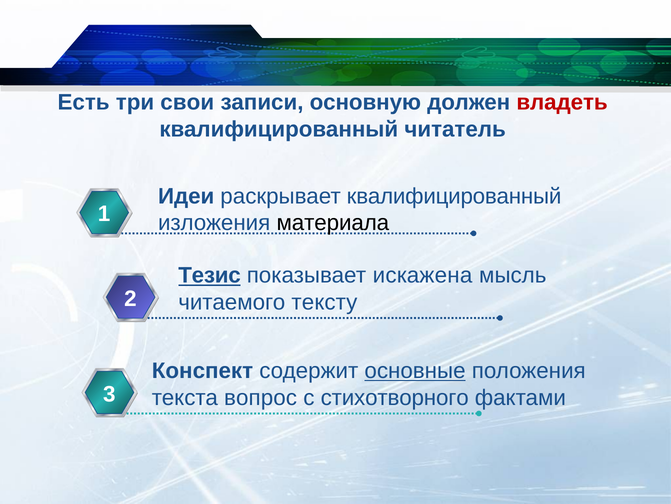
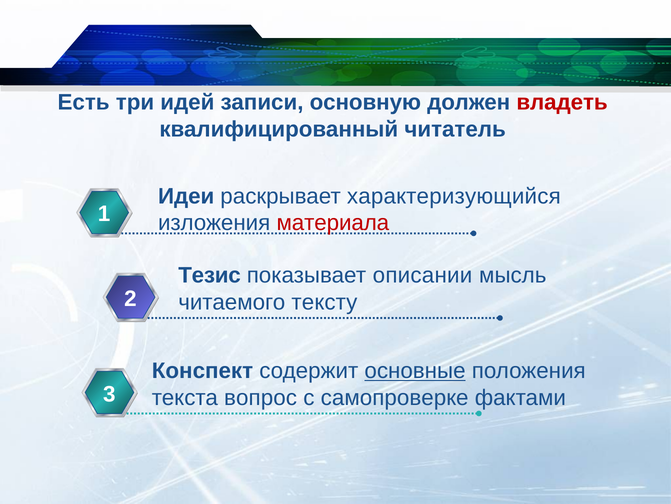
свои: свои -> идей
раскрывает квалифицированный: квалифицированный -> характеризующийся
материала colour: black -> red
Тезис underline: present -> none
искажена: искажена -> описании
стихотворного: стихотворного -> самопроверке
